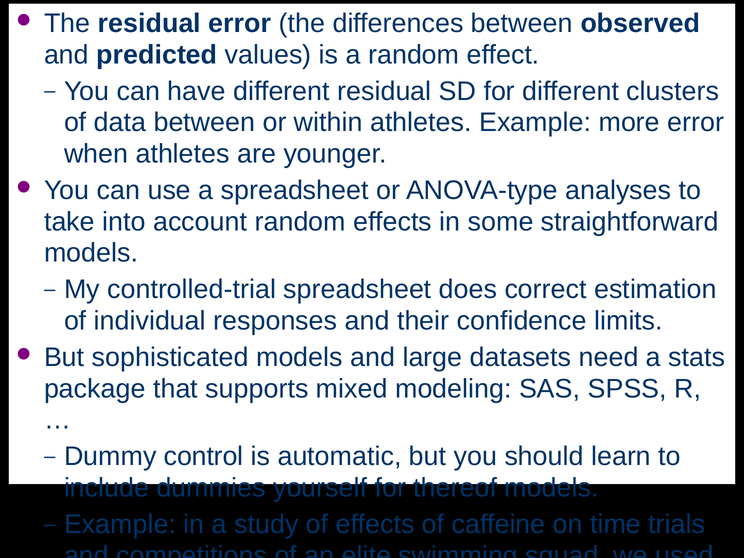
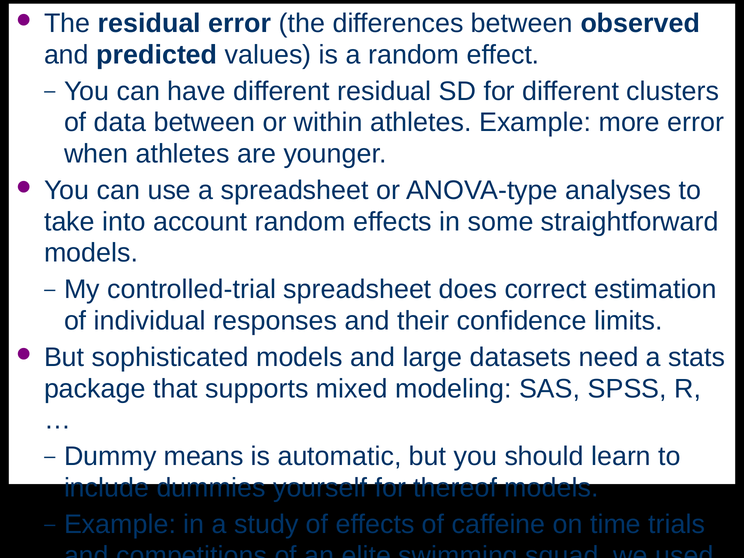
control: control -> means
